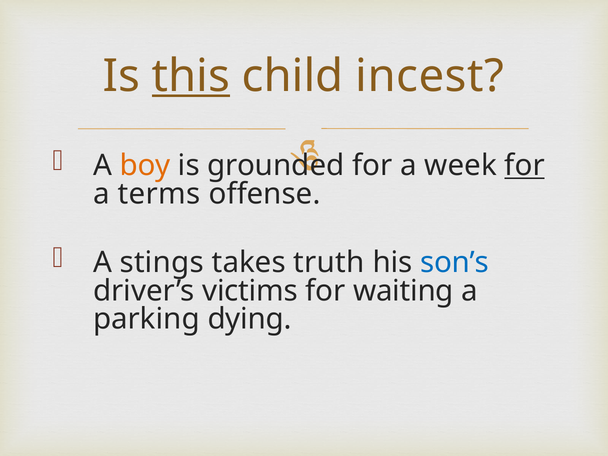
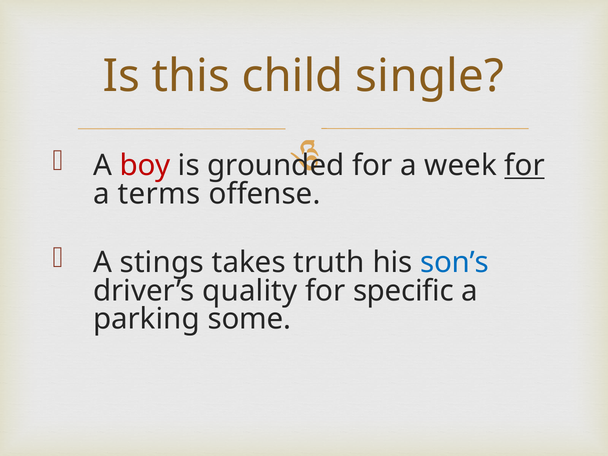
this underline: present -> none
incest: incest -> single
boy colour: orange -> red
victims: victims -> quality
waiting: waiting -> specific
dying: dying -> some
